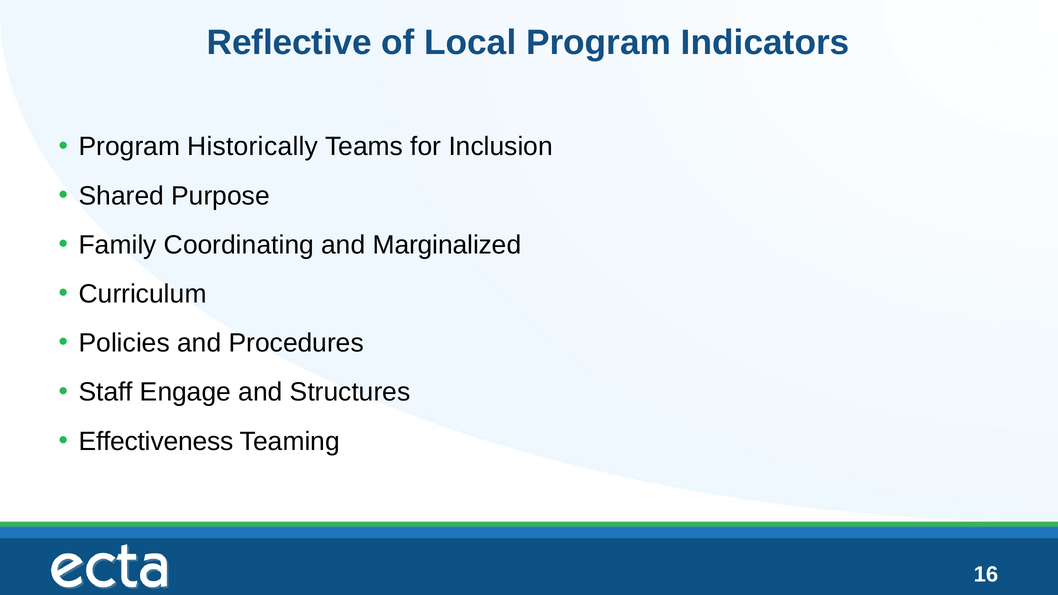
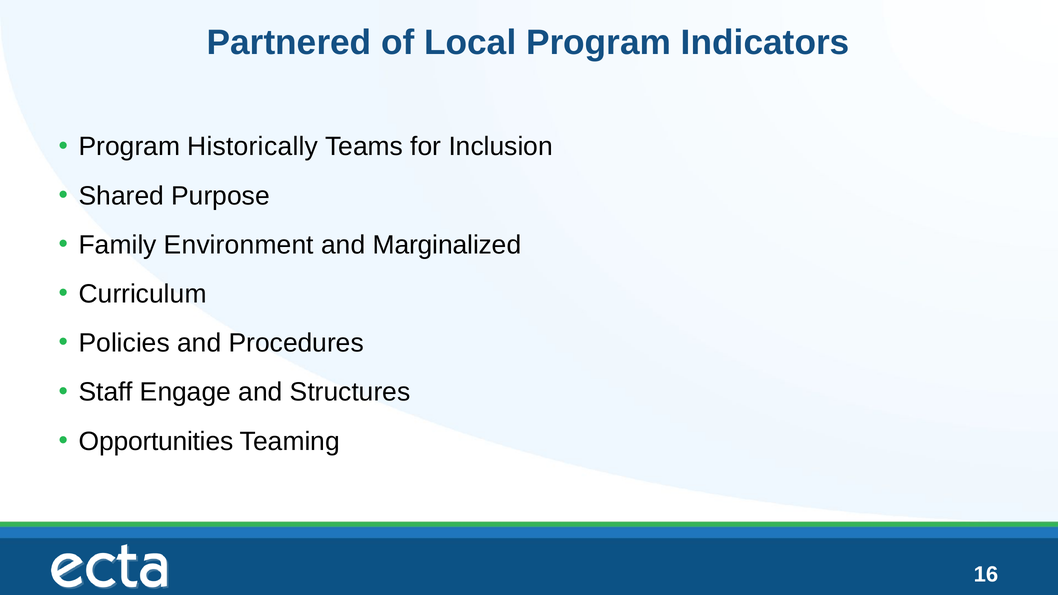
Reflective: Reflective -> Partnered
Coordinating: Coordinating -> Environment
Effectiveness: Effectiveness -> Opportunities
